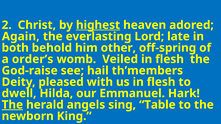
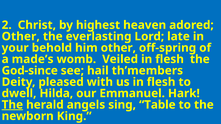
highest underline: present -> none
Again at (21, 37): Again -> Other
both: both -> your
order’s: order’s -> made’s
God-raise: God-raise -> God-since
